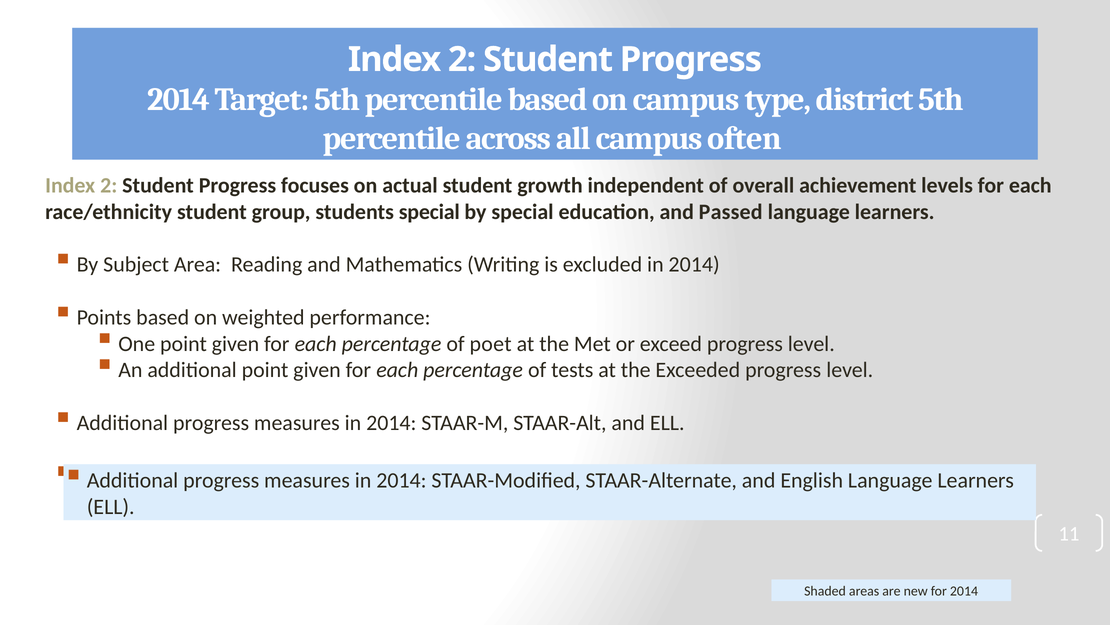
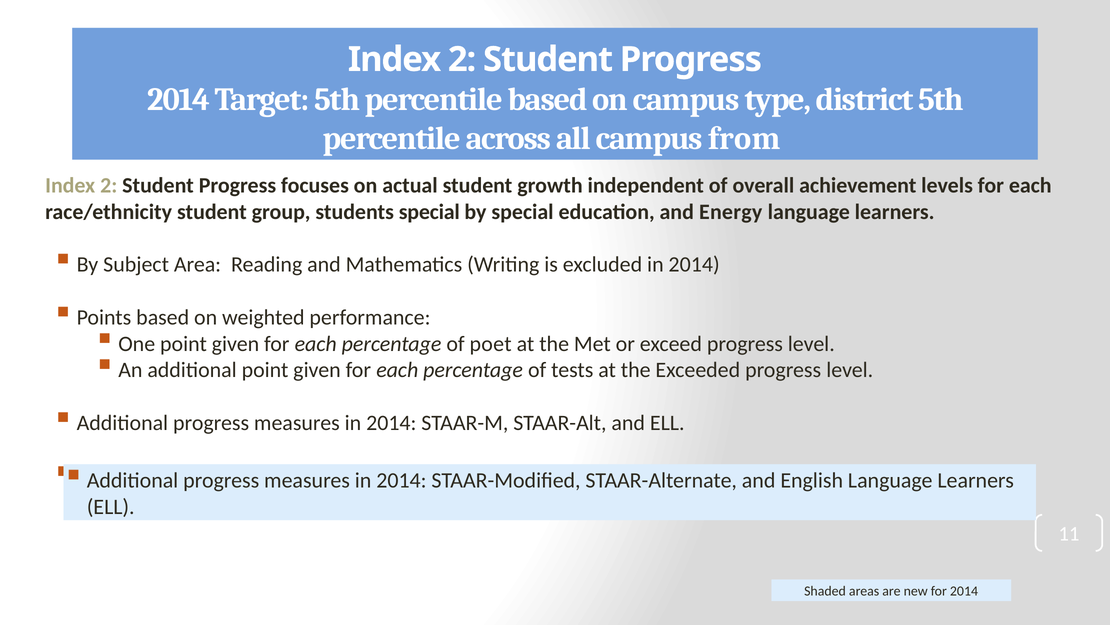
often: often -> from
Passed: Passed -> Energy
